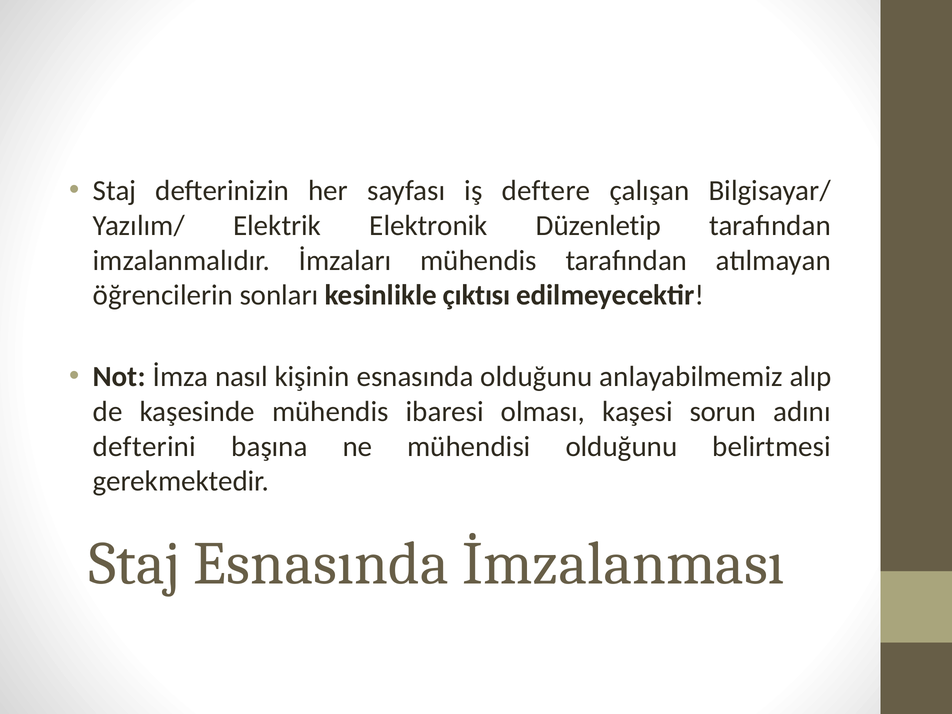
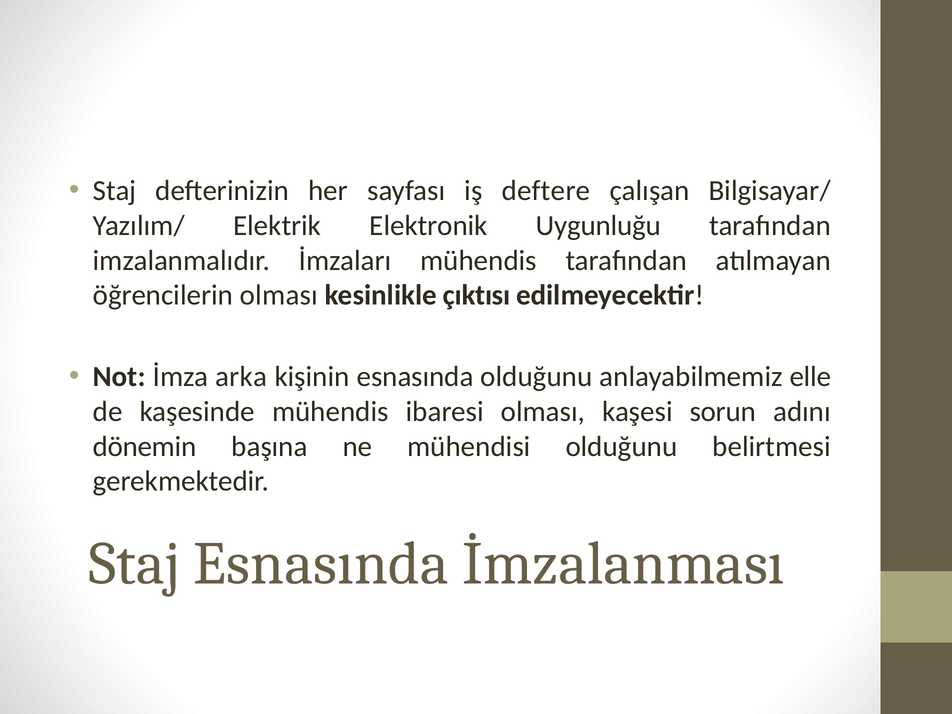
Düzenletip: Düzenletip -> Uygunluğu
öğrencilerin sonları: sonları -> olması
nasıl: nasıl -> arka
alıp: alıp -> elle
defterini: defterini -> dönemin
